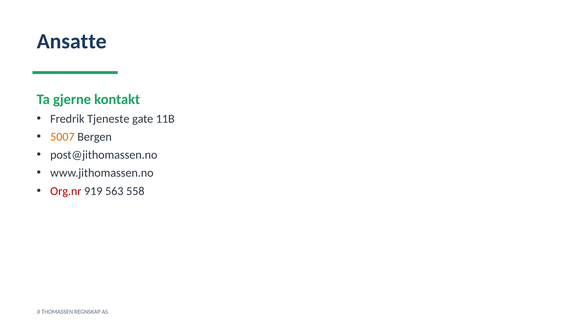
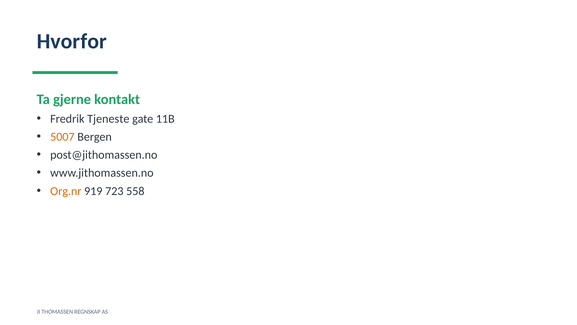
Ansatte: Ansatte -> Hvorfor
Org.nr colour: red -> orange
563: 563 -> 723
